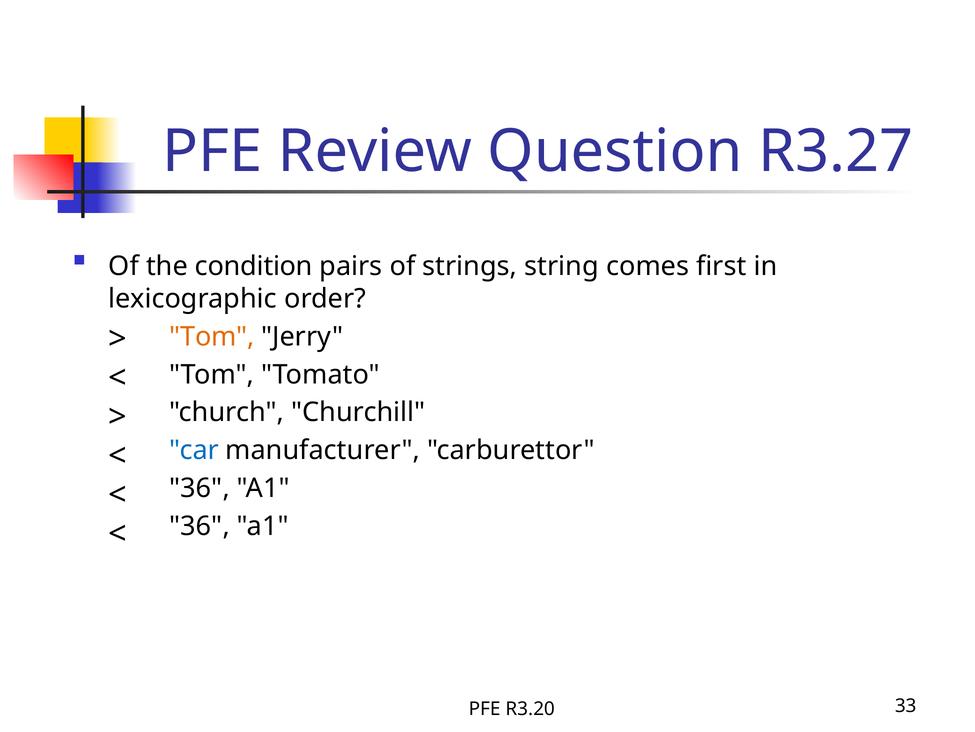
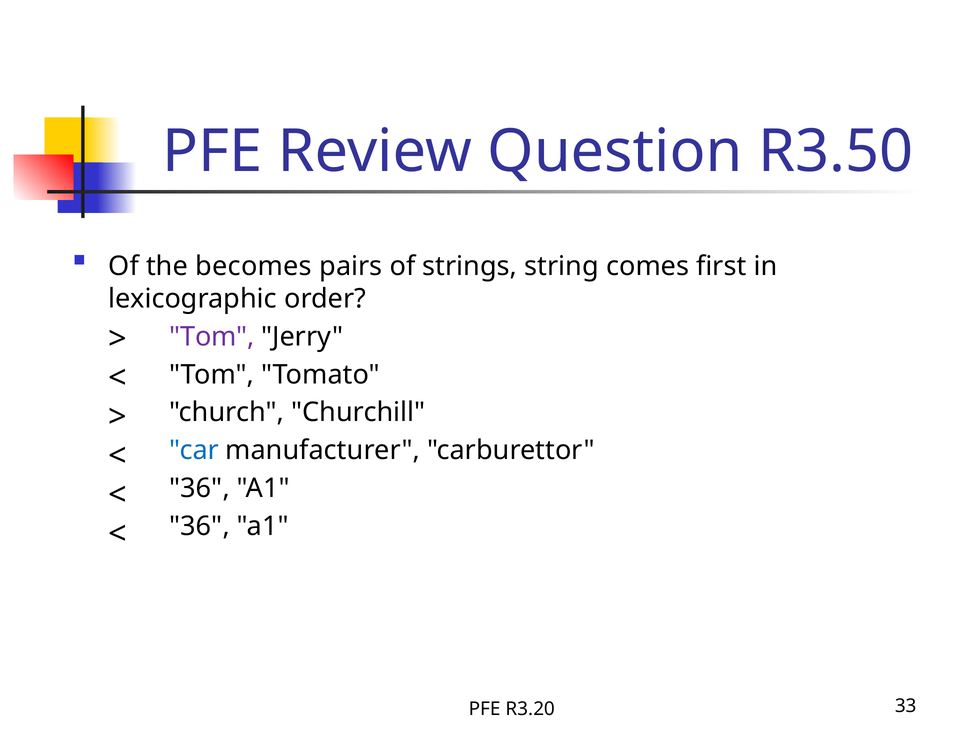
R3.27: R3.27 -> R3.50
condition: condition -> becomes
Tom at (212, 336) colour: orange -> purple
